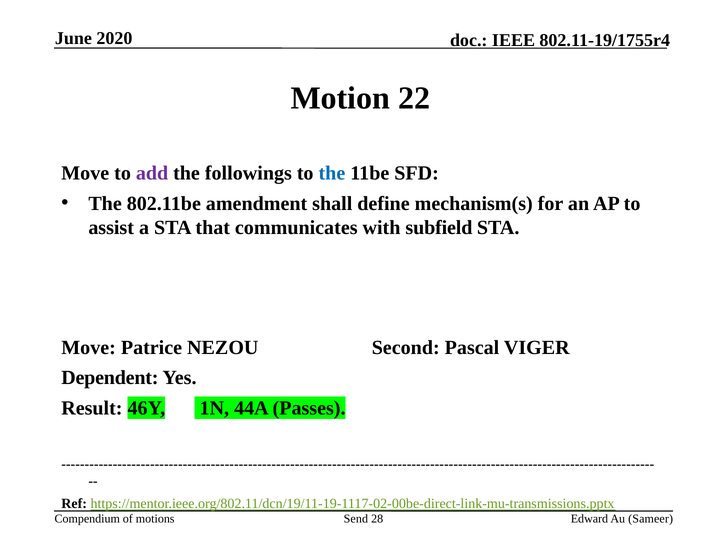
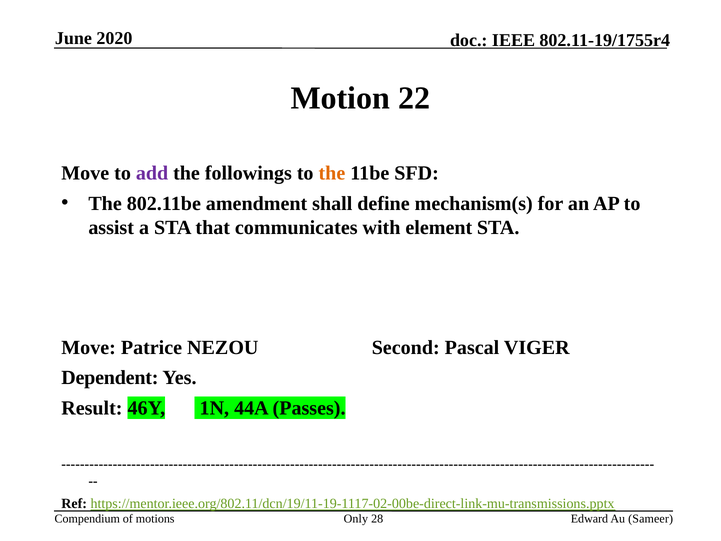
the at (332, 173) colour: blue -> orange
subfield: subfield -> element
Send: Send -> Only
